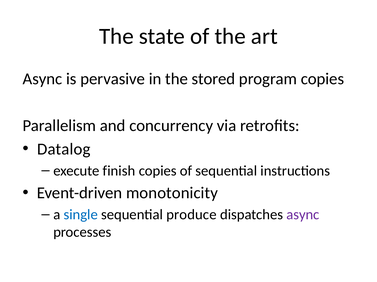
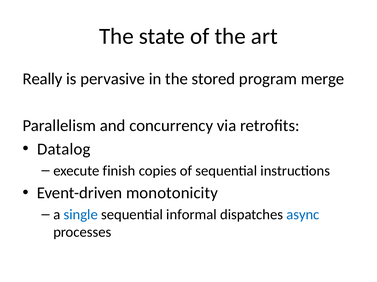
Async at (42, 79): Async -> Really
program copies: copies -> merge
produce: produce -> informal
async at (303, 215) colour: purple -> blue
